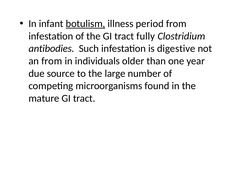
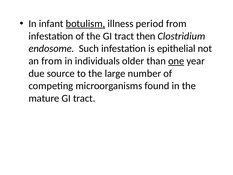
fully: fully -> then
antibodies: antibodies -> endosome
digestive: digestive -> epithelial
one underline: none -> present
